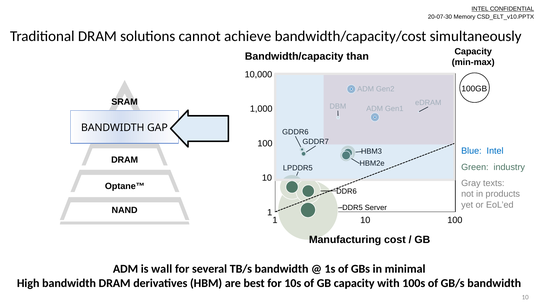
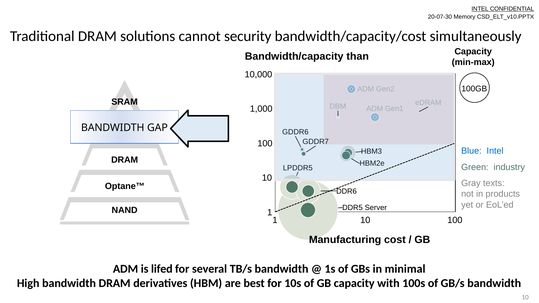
achieve: achieve -> security
wall: wall -> lifed
